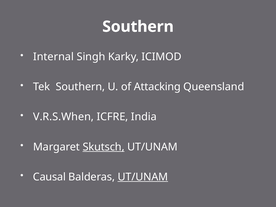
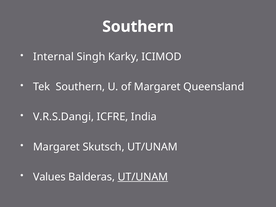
of Attacking: Attacking -> Margaret
V.R.S.When: V.R.S.When -> V.R.S.Dangi
Skutsch underline: present -> none
Causal: Causal -> Values
